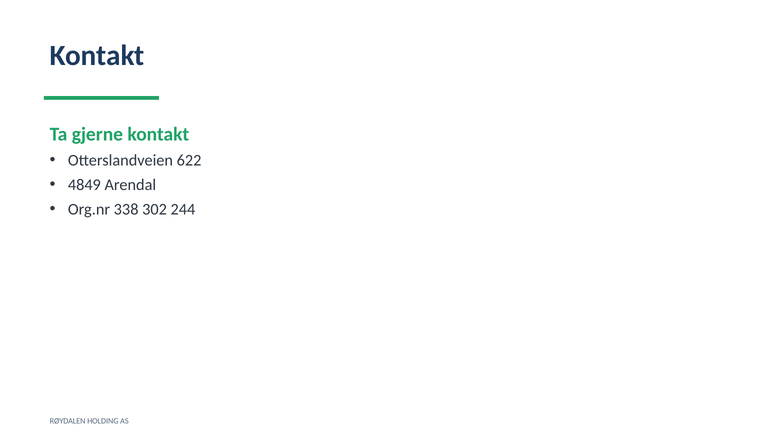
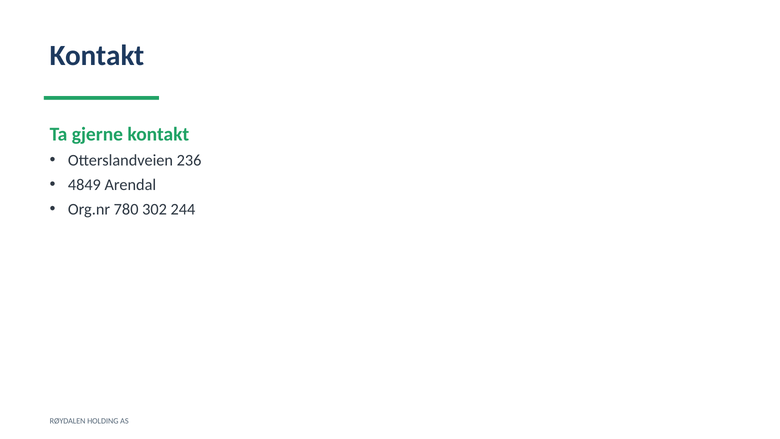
622: 622 -> 236
338: 338 -> 780
